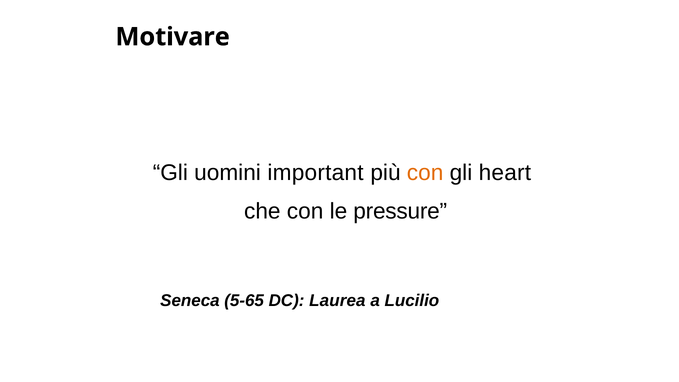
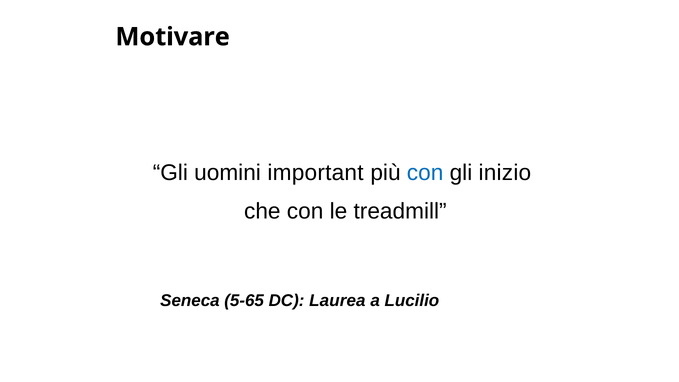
con at (425, 173) colour: orange -> blue
heart: heart -> inizio
pressure: pressure -> treadmill
